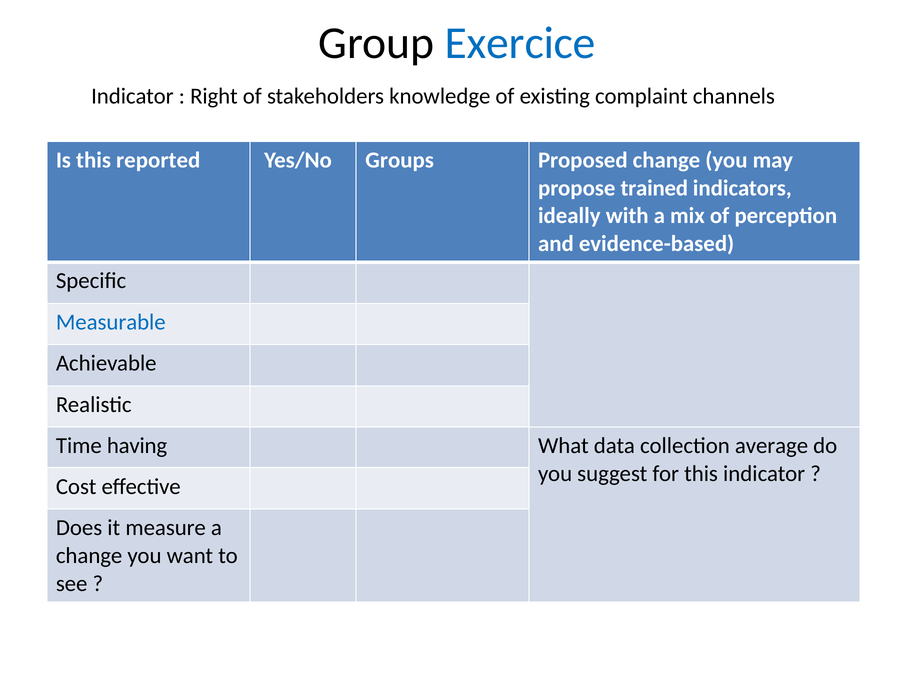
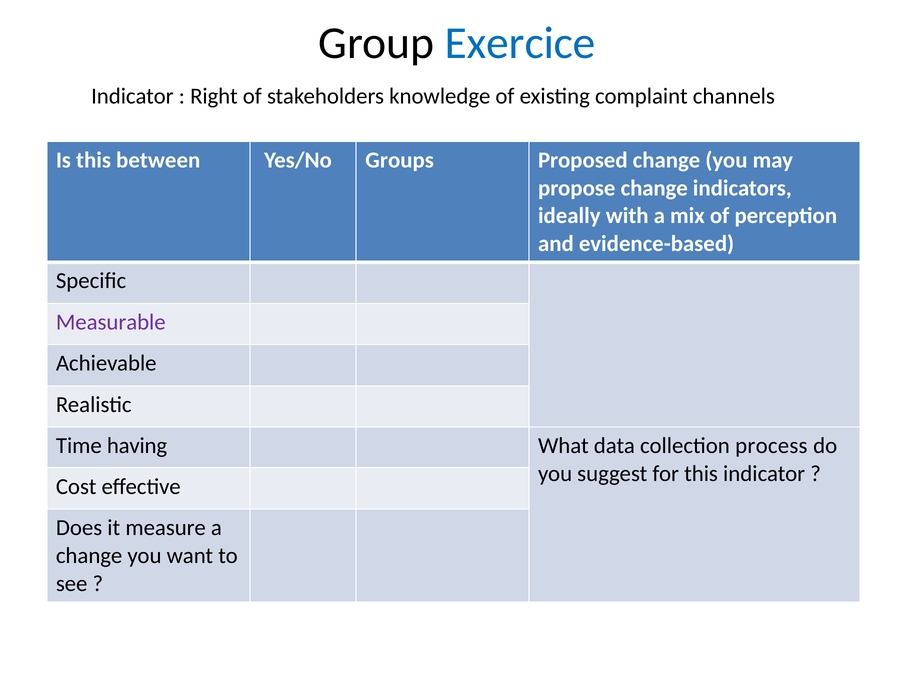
reported: reported -> between
propose trained: trained -> change
Measurable colour: blue -> purple
average: average -> process
